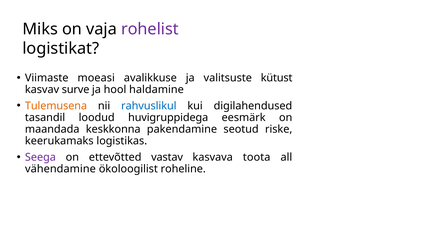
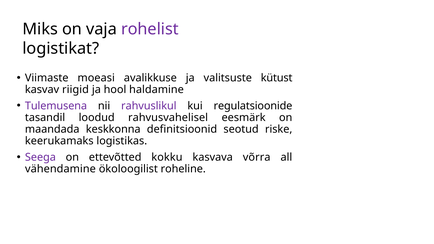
surve: surve -> riigid
Tulemusena colour: orange -> purple
rahvuslikul colour: blue -> purple
digilahendused: digilahendused -> regulatsioonide
huvigruppidega: huvigruppidega -> rahvusvahelisel
pakendamine: pakendamine -> definitsioonid
vastav: vastav -> kokku
toota: toota -> võrra
